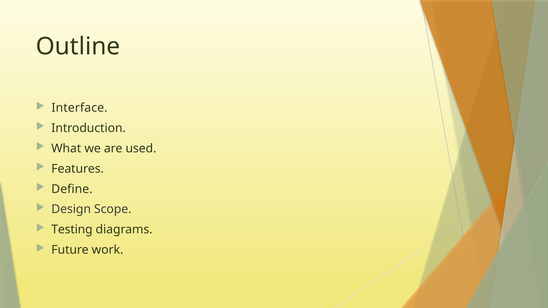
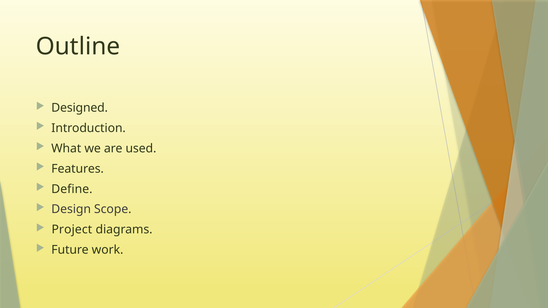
Interface: Interface -> Designed
Testing: Testing -> Project
